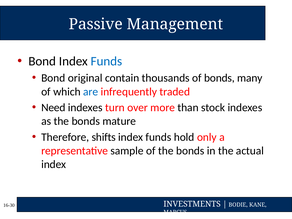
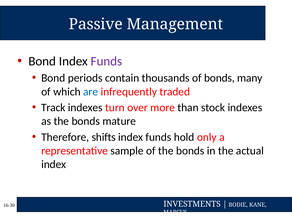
Funds at (106, 61) colour: blue -> purple
original: original -> periods
Need: Need -> Track
